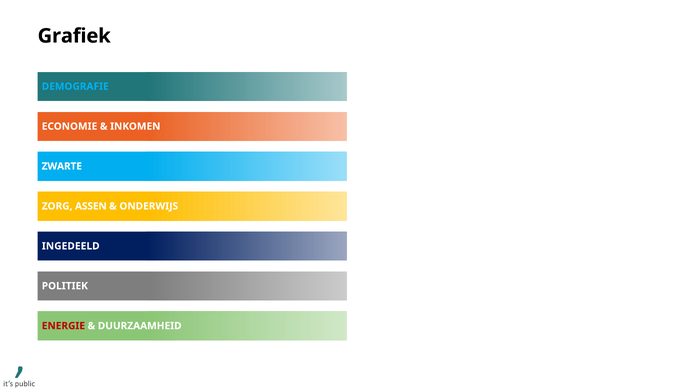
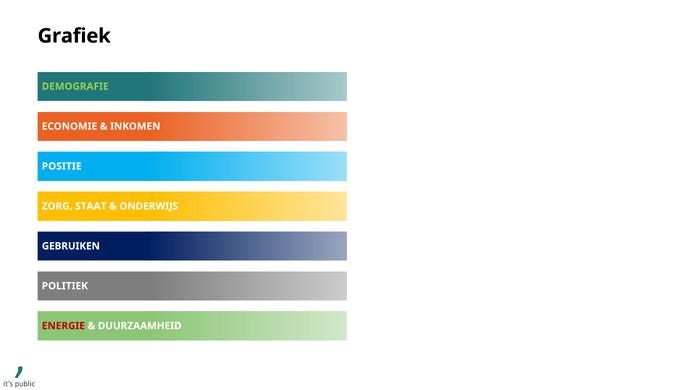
DEMOGRAFIE colour: light blue -> light green
ZWARTE: ZWARTE -> POSITIE
ASSEN: ASSEN -> STAAT
INGEDEELD: INGEDEELD -> GEBRUIKEN
